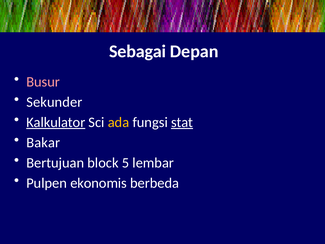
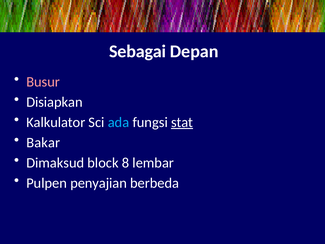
Sekunder: Sekunder -> Disiapkan
Kalkulator underline: present -> none
ada colour: yellow -> light blue
Bertujuan: Bertujuan -> Dimaksud
5: 5 -> 8
ekonomis: ekonomis -> penyajian
